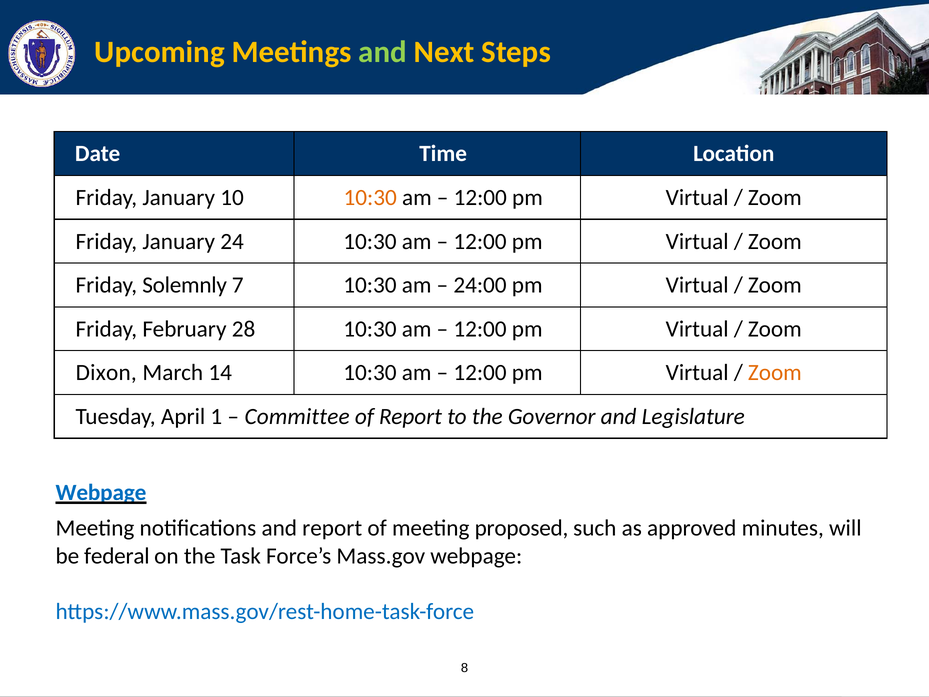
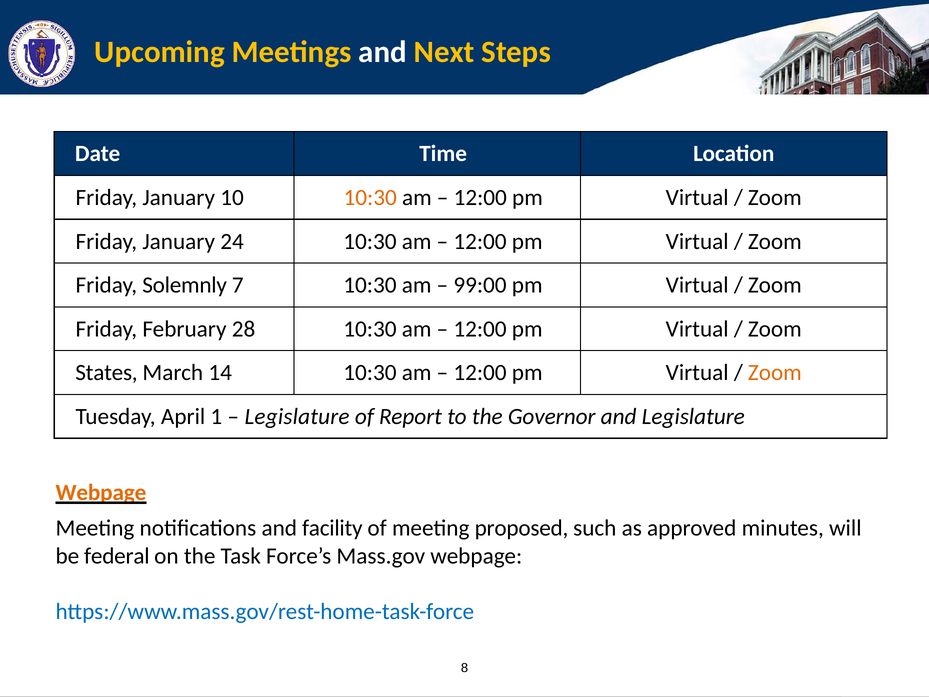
and at (383, 52) colour: light green -> white
24:00: 24:00 -> 99:00
Dixon: Dixon -> States
Committee at (297, 416): Committee -> Legislature
Webpage at (101, 492) colour: blue -> orange
and report: report -> facility
